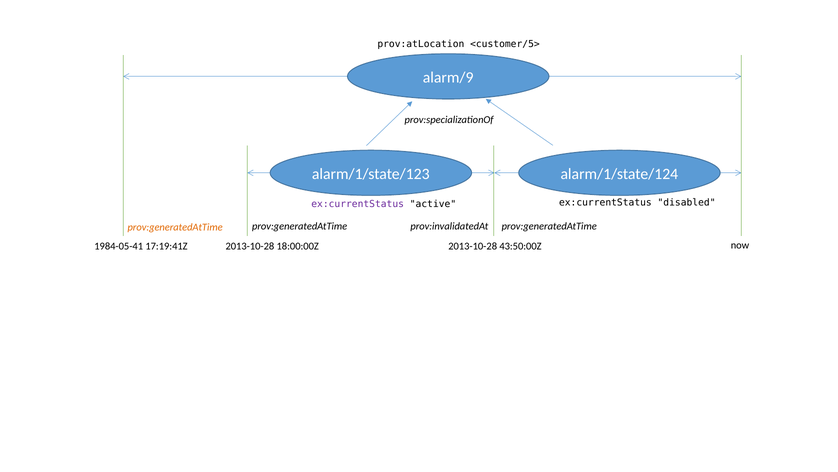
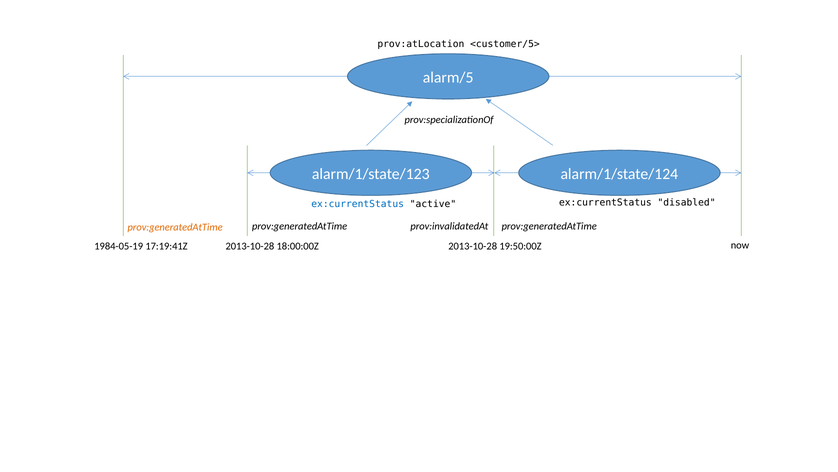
alarm/9: alarm/9 -> alarm/5
ex:currentStatus at (358, 204) colour: purple -> blue
1984-05-41: 1984-05-41 -> 1984-05-19
43:50:00Z: 43:50:00Z -> 19:50:00Z
